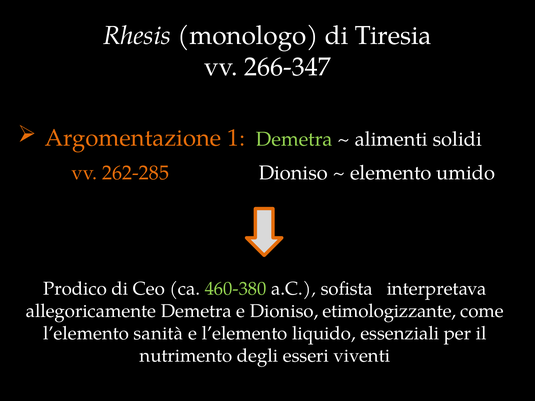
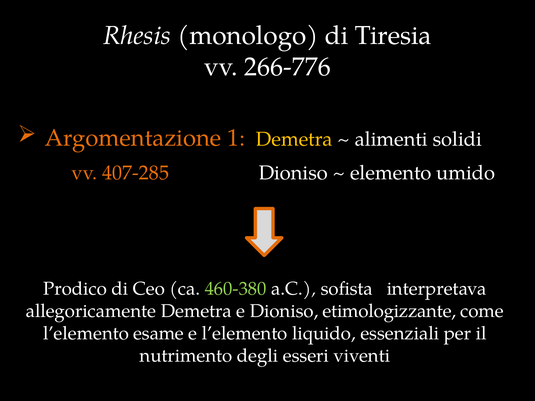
266-347: 266-347 -> 266-776
Demetra at (294, 139) colour: light green -> yellow
262-285: 262-285 -> 407-285
sanità: sanità -> esame
